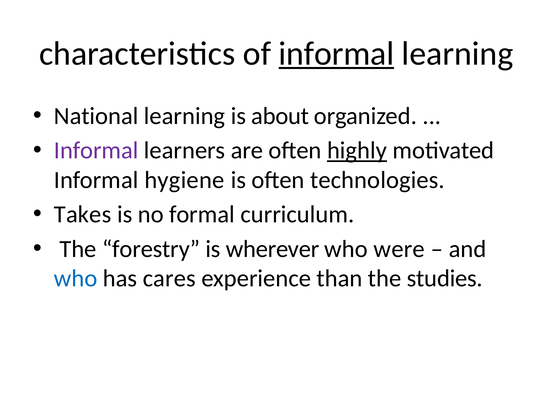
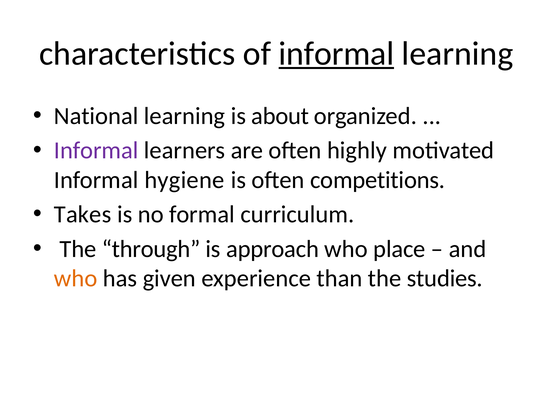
highly underline: present -> none
technologies: technologies -> competitions
forestry: forestry -> through
wherever: wherever -> approach
were: were -> place
who at (76, 278) colour: blue -> orange
cares: cares -> given
